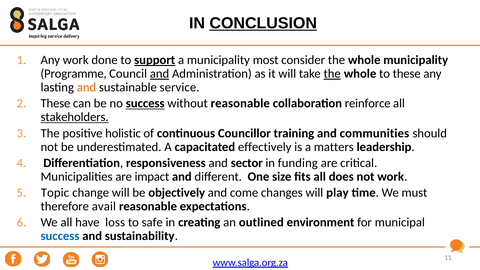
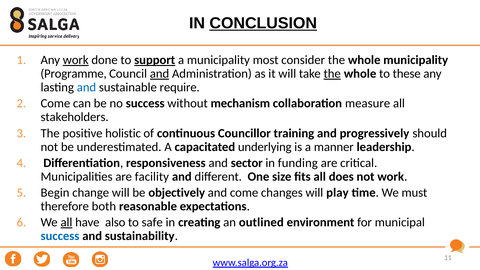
work at (76, 60) underline: none -> present
and at (86, 87) colour: orange -> blue
service: service -> require
These at (55, 103): These -> Come
success at (145, 103) underline: present -> none
without reasonable: reasonable -> mechanism
reinforce: reinforce -> measure
stakeholders underline: present -> none
communities: communities -> progressively
effectively: effectively -> underlying
matters: matters -> manner
impact: impact -> facility
Topic: Topic -> Begin
avail: avail -> both
all at (66, 222) underline: none -> present
loss: loss -> also
